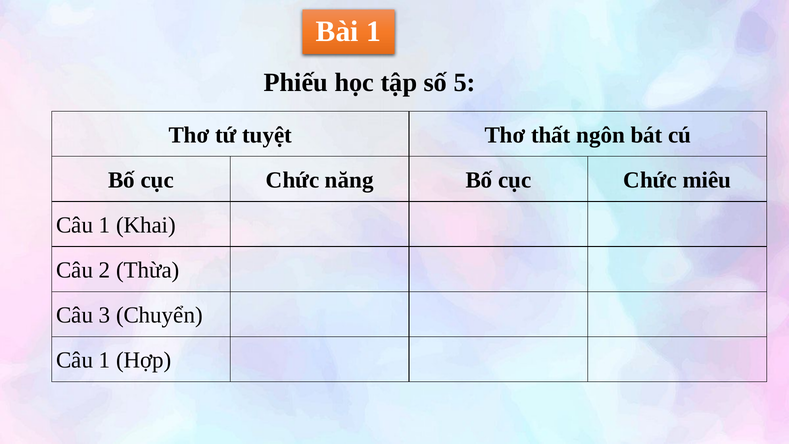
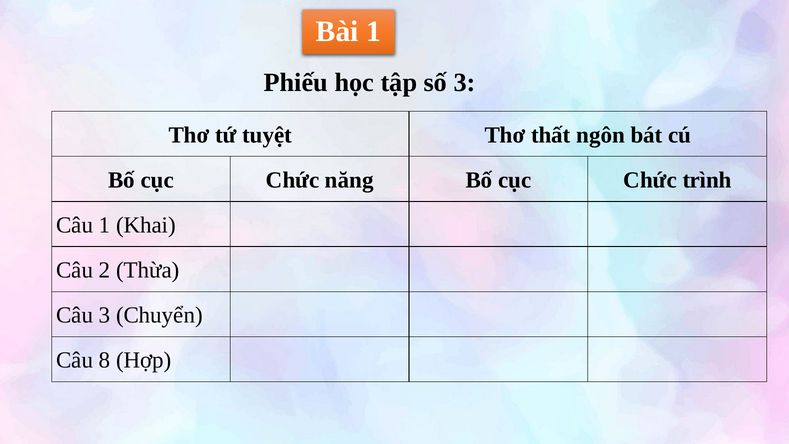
số 5: 5 -> 3
miêu: miêu -> trình
1 at (105, 360): 1 -> 8
